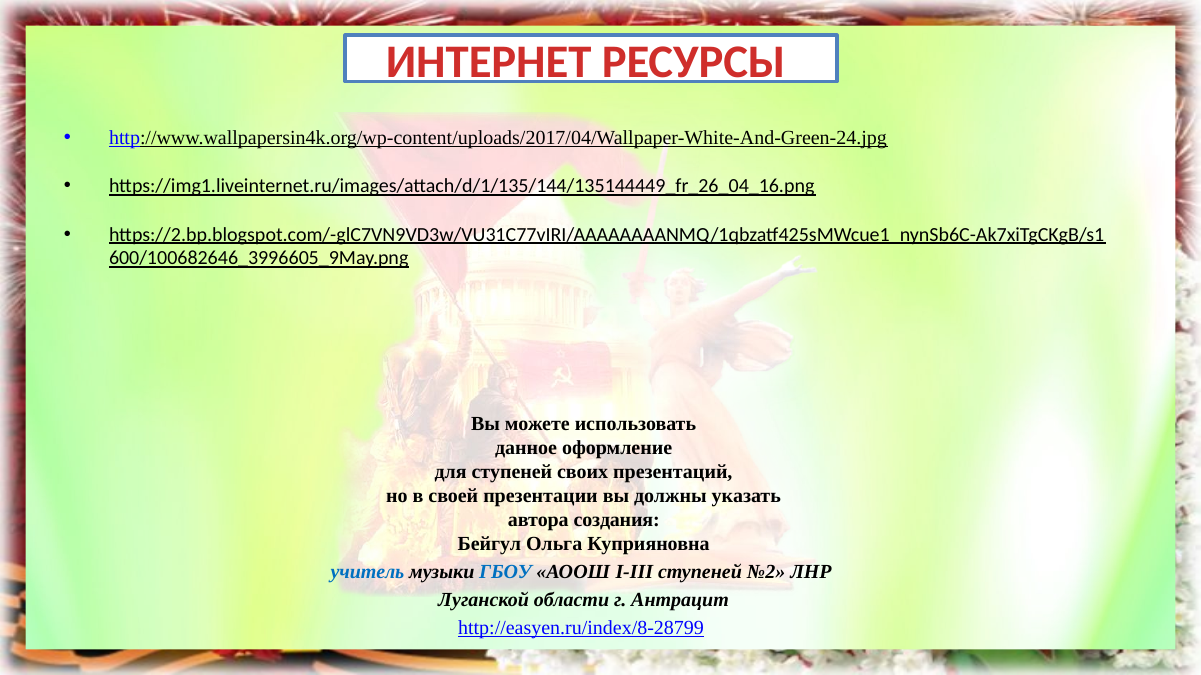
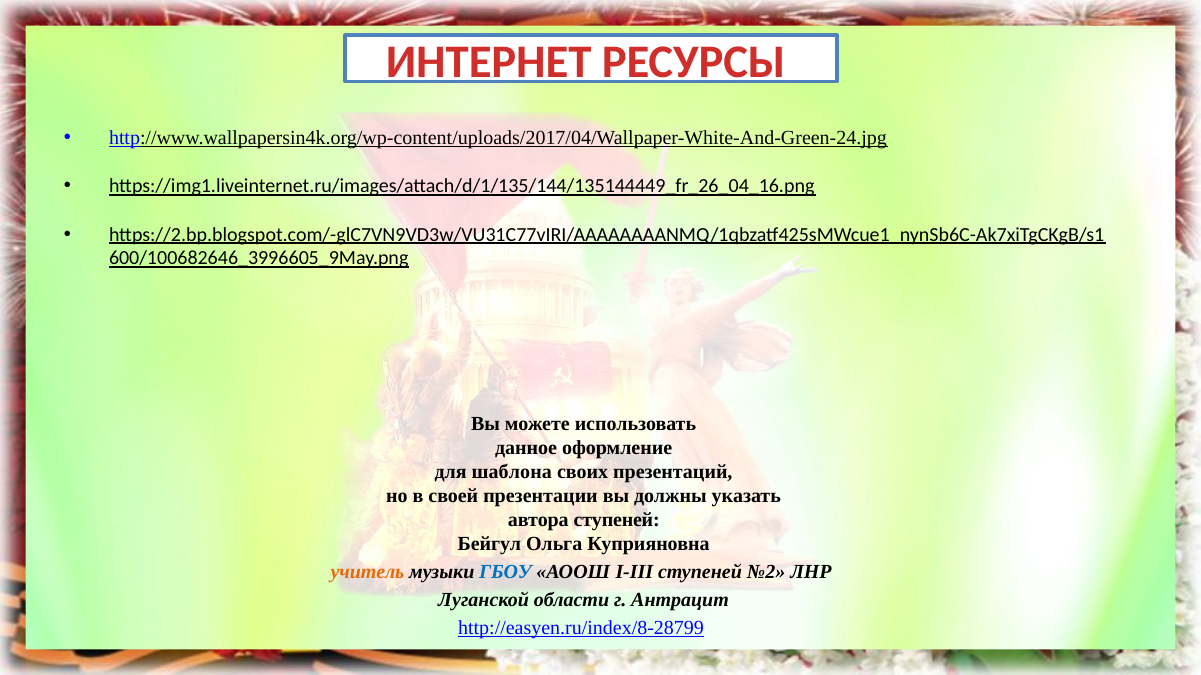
для ступеней: ступеней -> шаблона
автора создания: создания -> ступеней
учитель colour: blue -> orange
